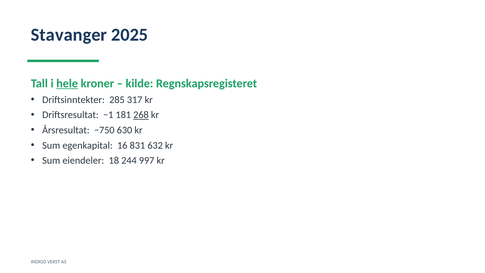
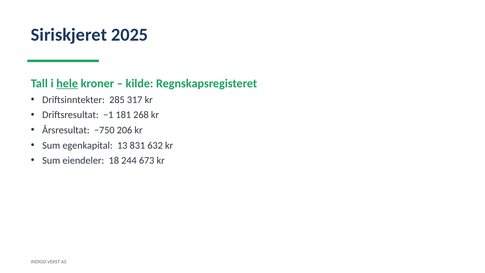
Stavanger: Stavanger -> Siriskjeret
268 underline: present -> none
630: 630 -> 206
16: 16 -> 13
997: 997 -> 673
